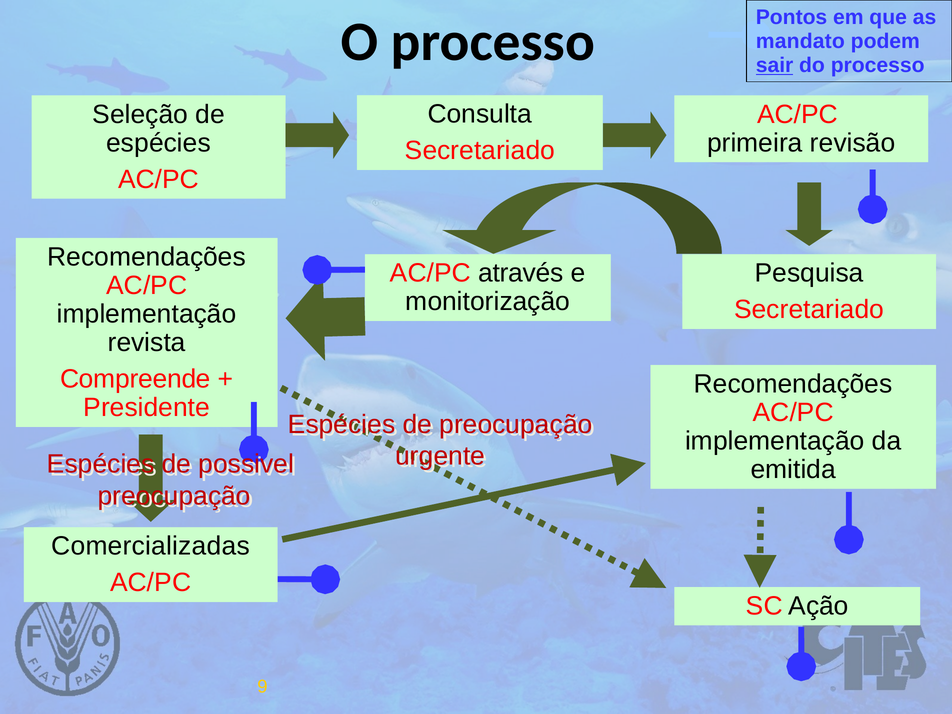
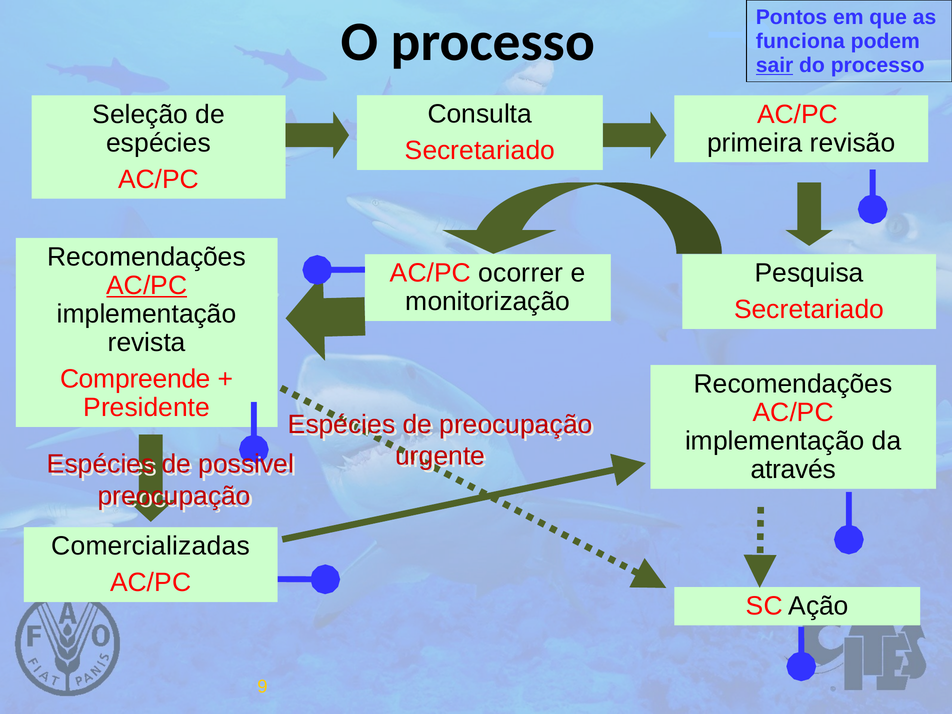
mandato: mandato -> funciona
através: através -> ocorrer
AC/PC at (147, 286) underline: none -> present
emitida: emitida -> através
